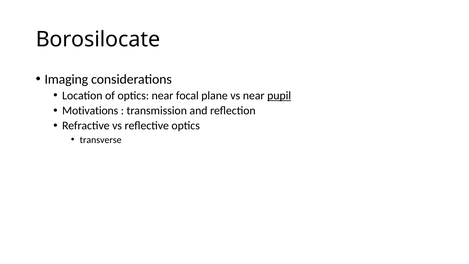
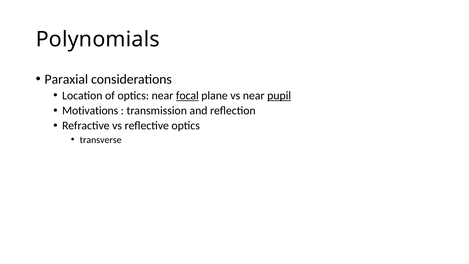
Borosilocate: Borosilocate -> Polynomials
Imaging: Imaging -> Paraxial
focal underline: none -> present
